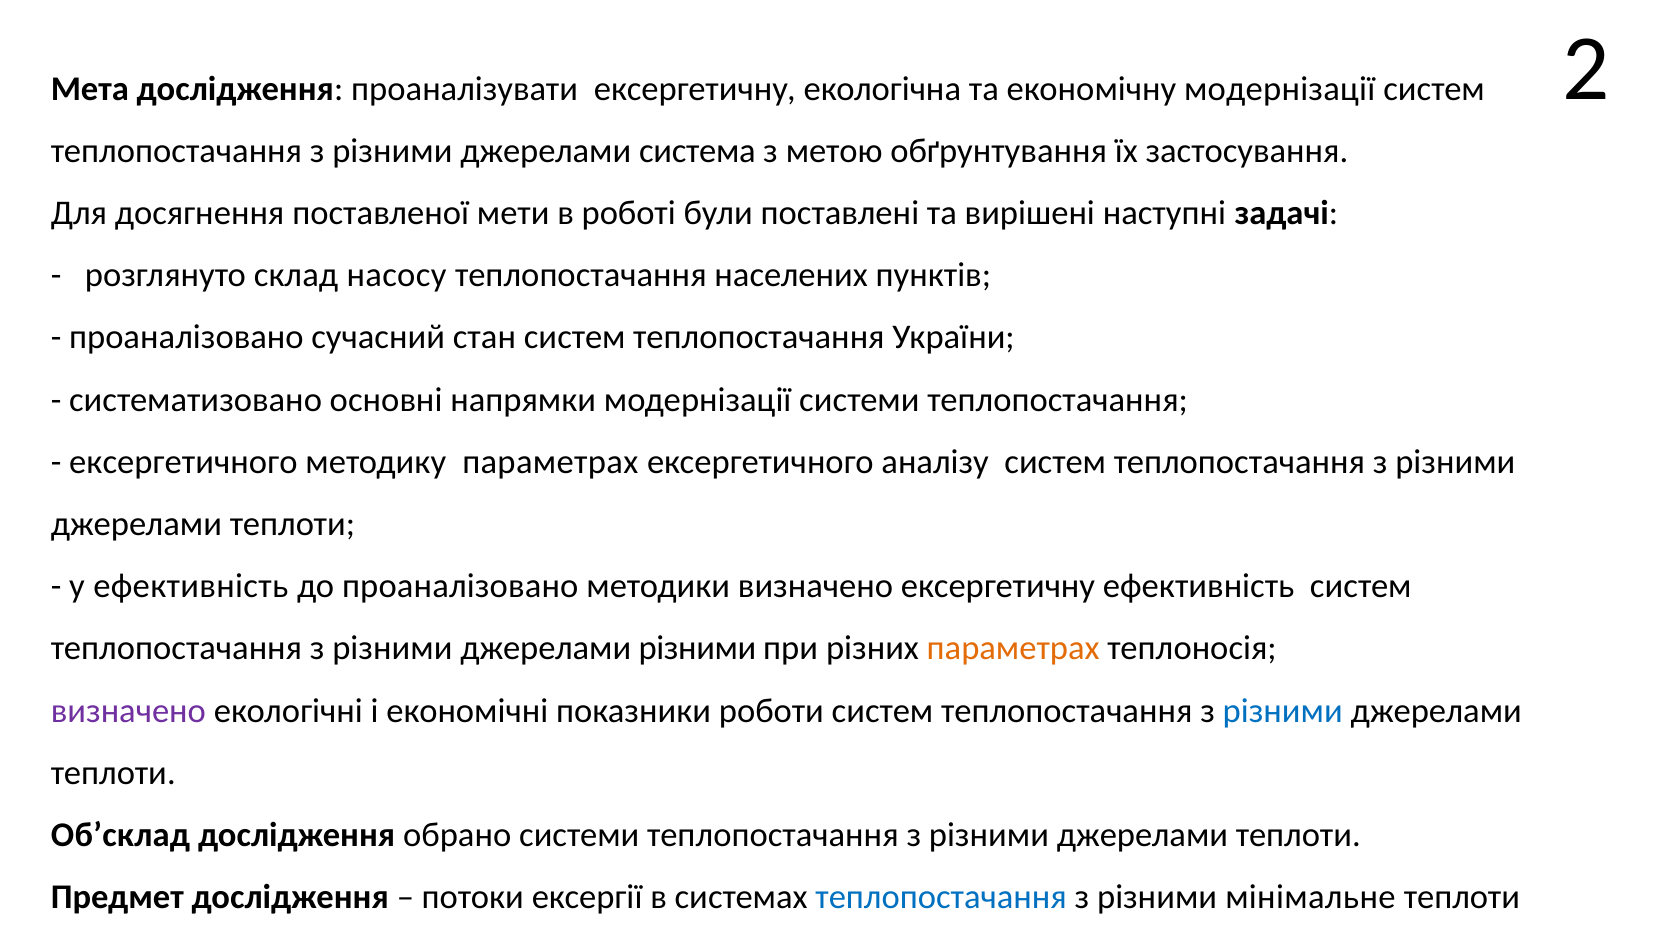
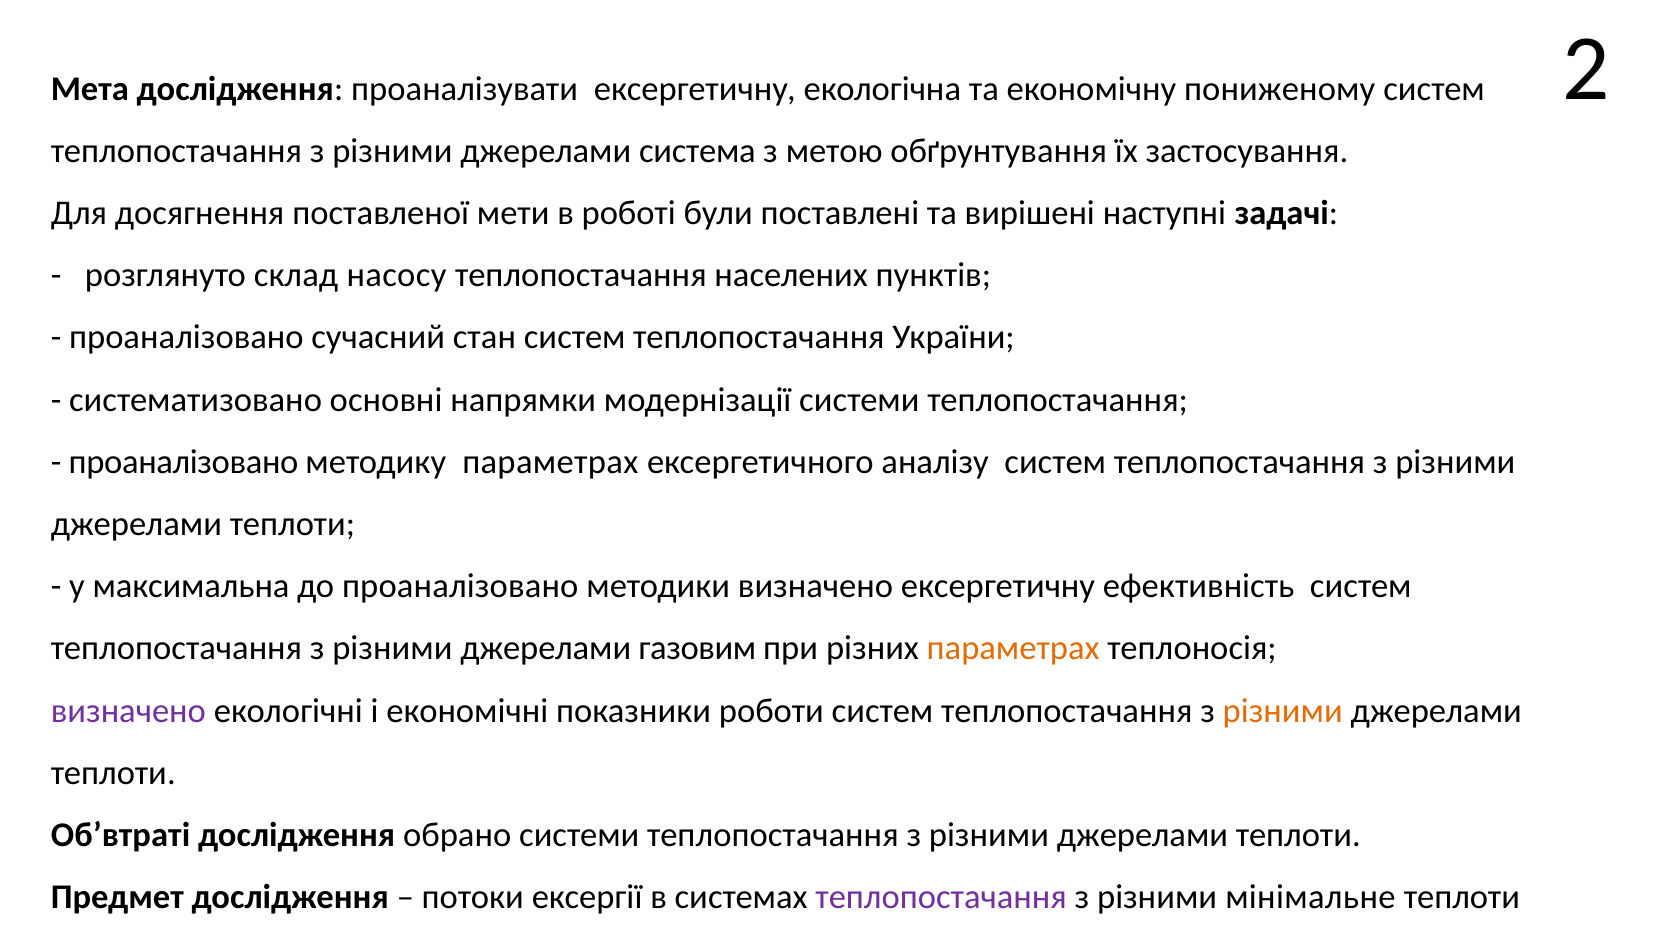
економічну модернізації: модернізації -> пониженому
ексергетичного at (183, 462): ексергетичного -> проаналізовано
у ефективність: ефективність -> максимальна
джерелами різними: різними -> газовим
різними at (1283, 711) colour: blue -> orange
Об’склад: Об’склад -> Об’втраті
теплопостачання at (941, 897) colour: blue -> purple
